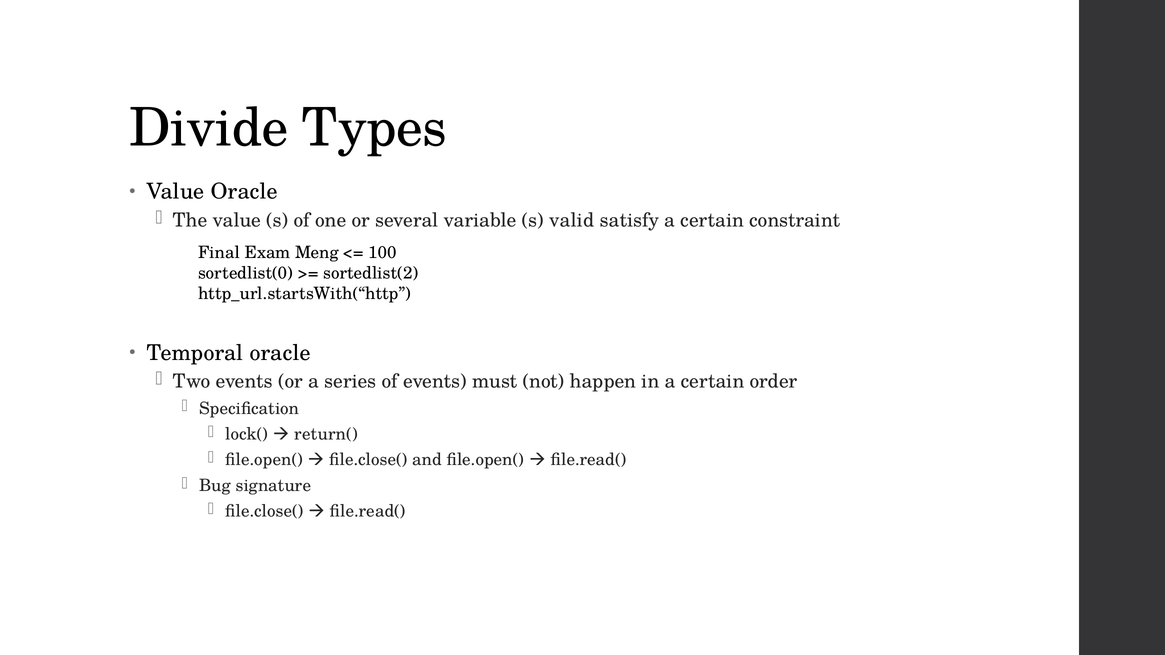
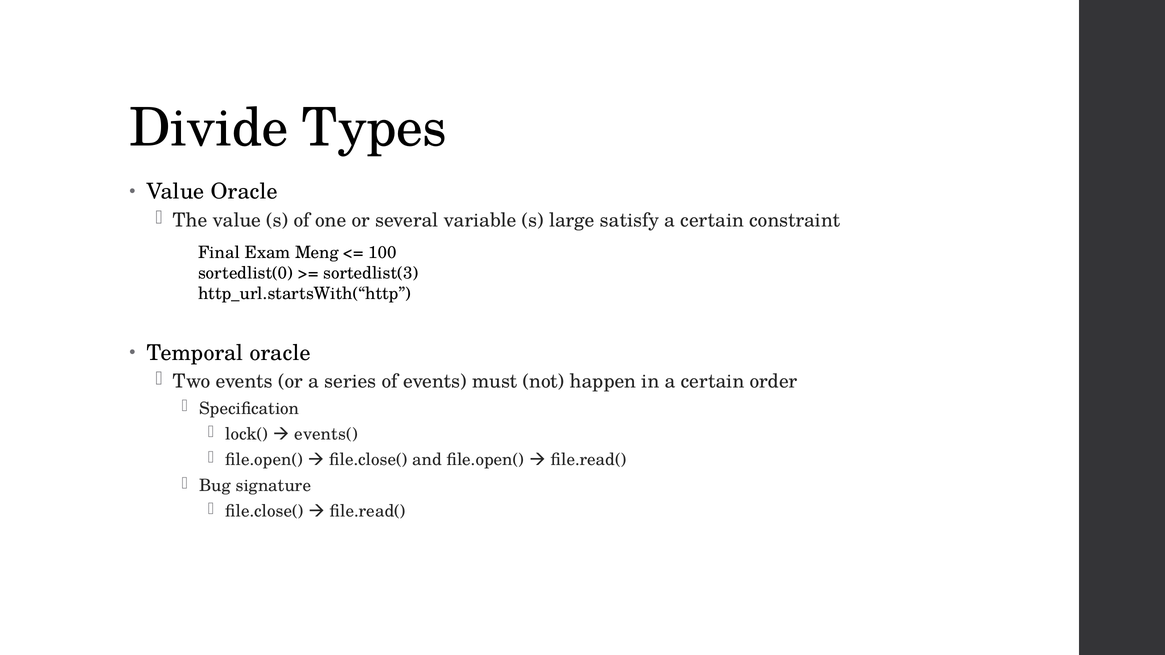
valid: valid -> large
sortedlist(2: sortedlist(2 -> sortedlist(3
return(: return( -> events(
